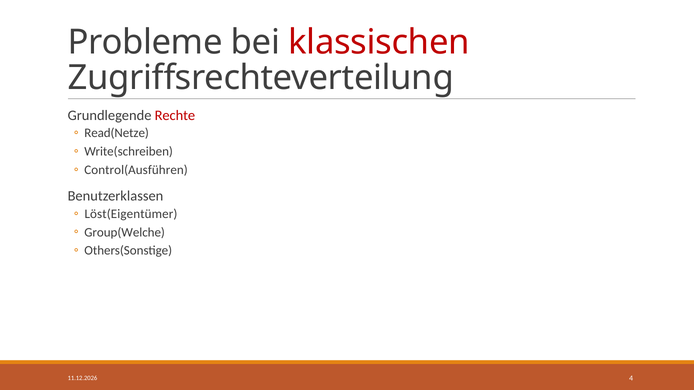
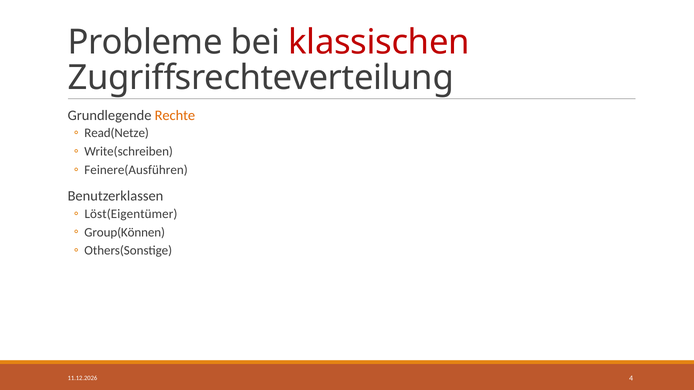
Rechte colour: red -> orange
Control(Ausführen: Control(Ausführen -> Feinere(Ausführen
Group(Welche: Group(Welche -> Group(Können
